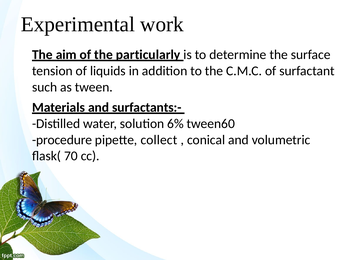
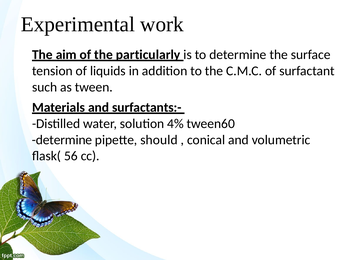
6%: 6% -> 4%
procedure at (62, 140): procedure -> determine
collect: collect -> should
70: 70 -> 56
